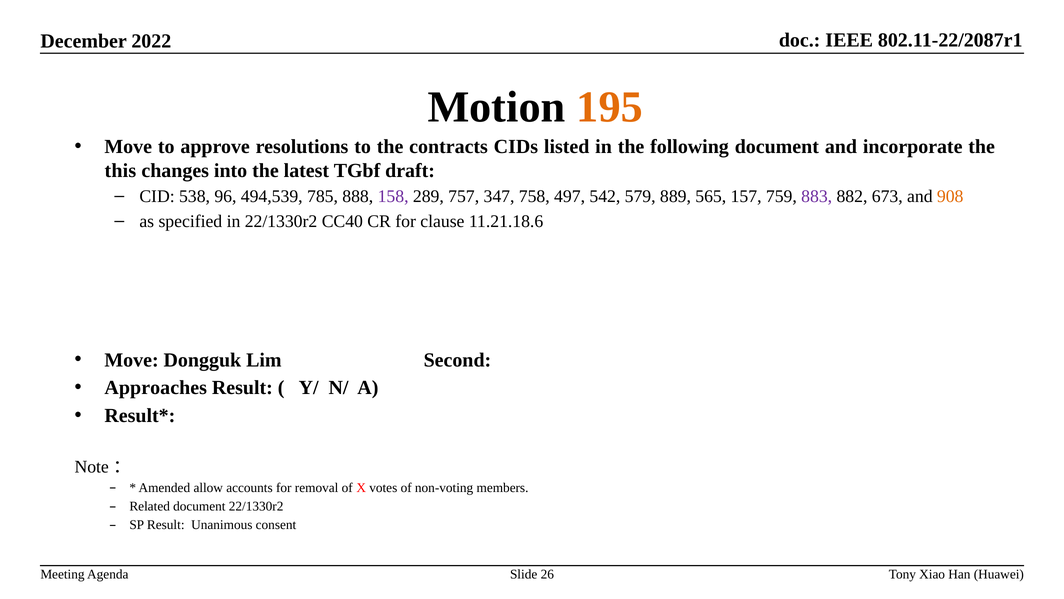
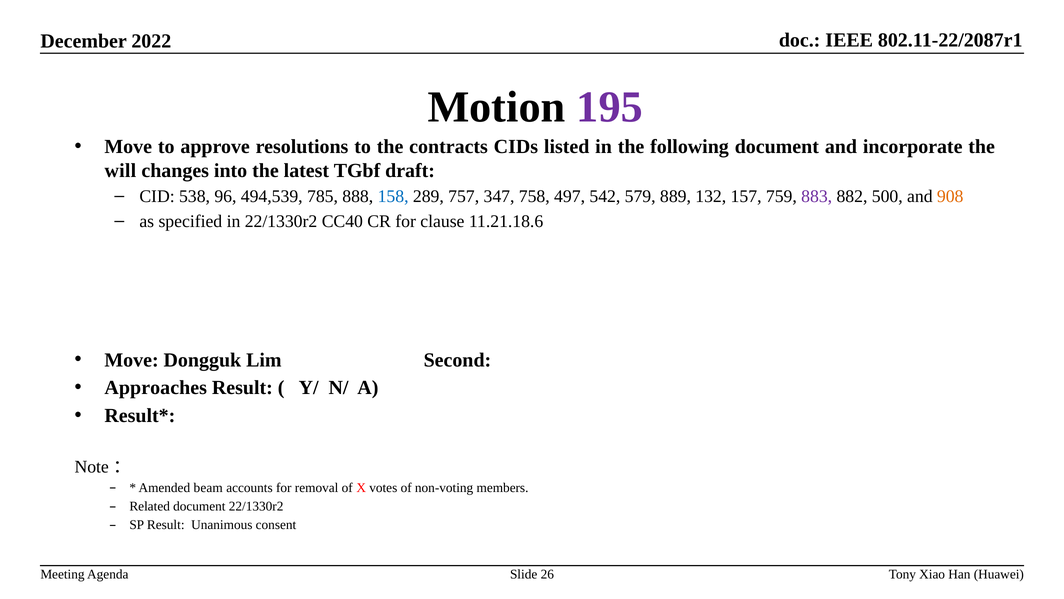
195 colour: orange -> purple
this: this -> will
158 colour: purple -> blue
565: 565 -> 132
673: 673 -> 500
allow: allow -> beam
